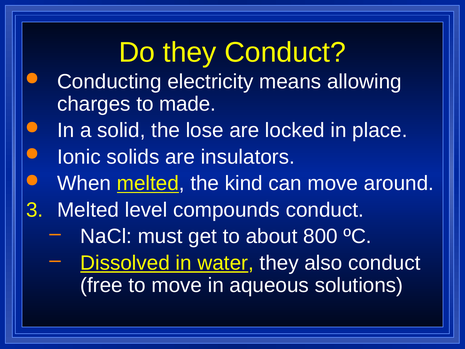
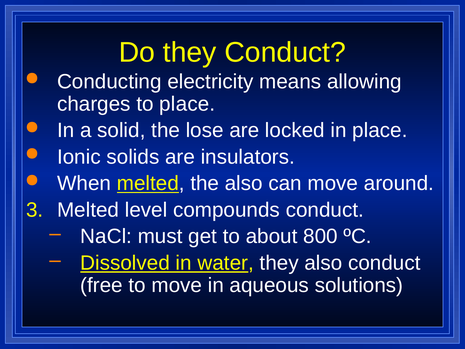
to made: made -> place
the kind: kind -> also
